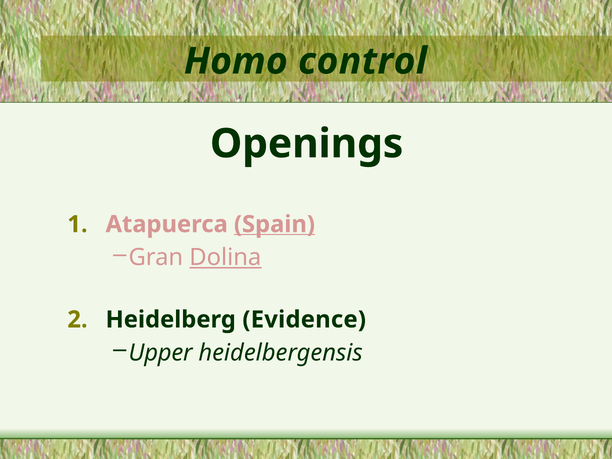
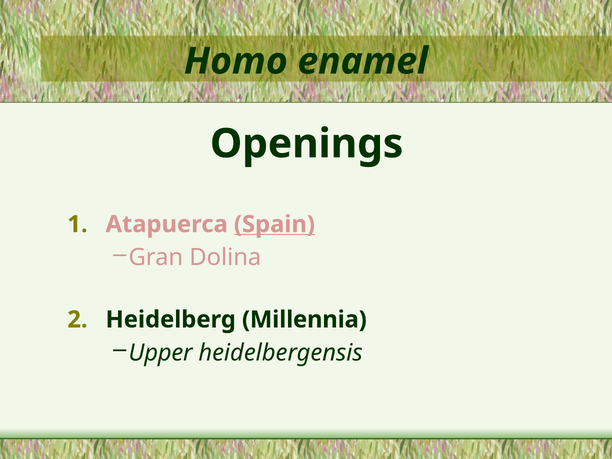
control: control -> enamel
Dolina underline: present -> none
Evidence: Evidence -> Millennia
